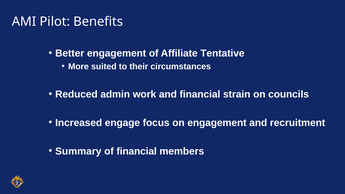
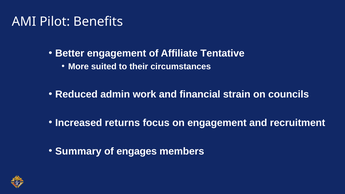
engage: engage -> returns
of financial: financial -> engages
